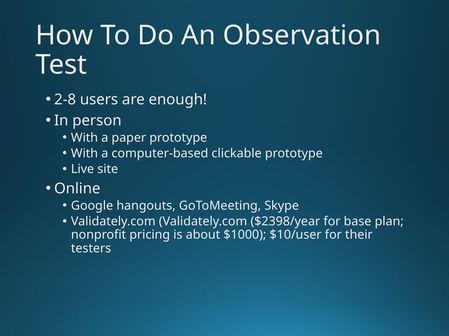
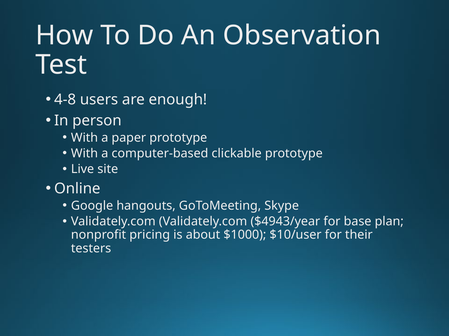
2-8: 2-8 -> 4-8
$2398/year: $2398/year -> $4943/year
